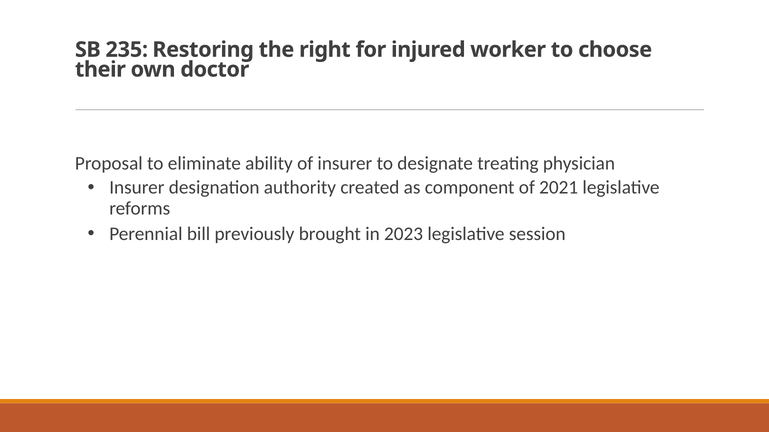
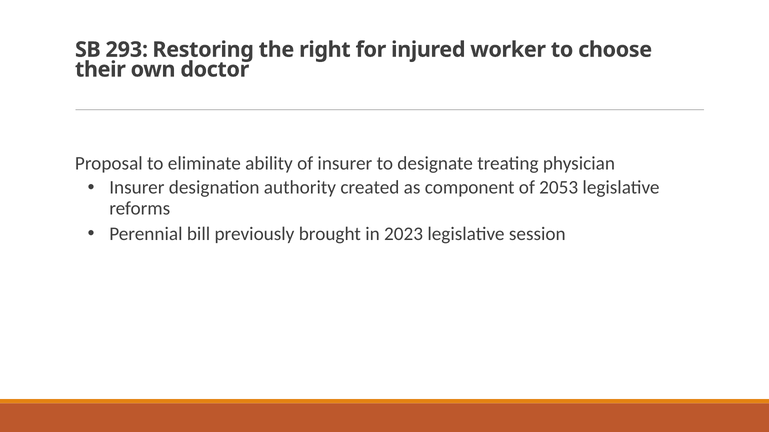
235: 235 -> 293
2021: 2021 -> 2053
